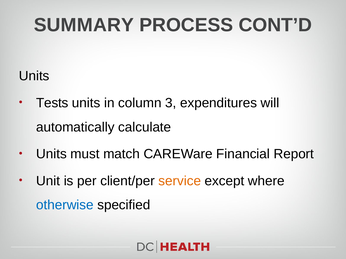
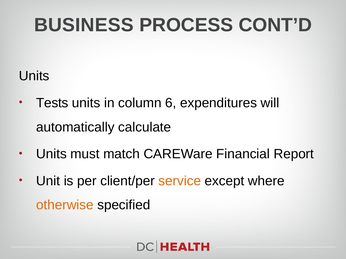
SUMMARY: SUMMARY -> BUSINESS
3: 3 -> 6
otherwise colour: blue -> orange
